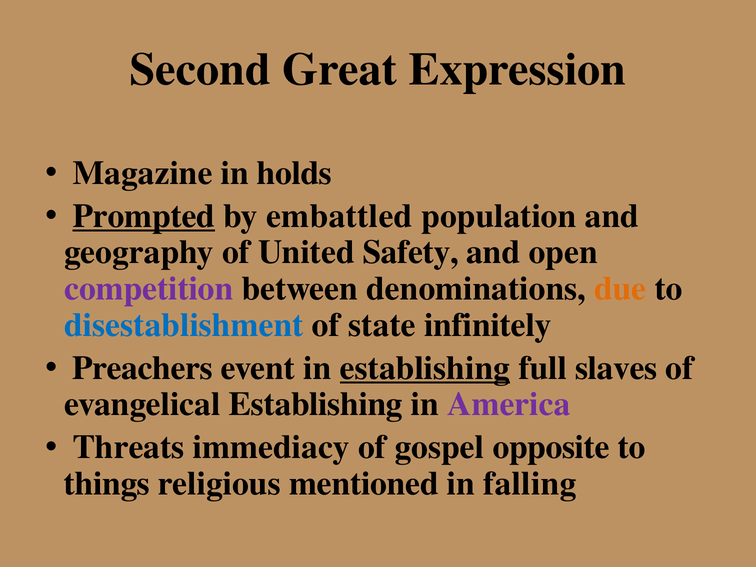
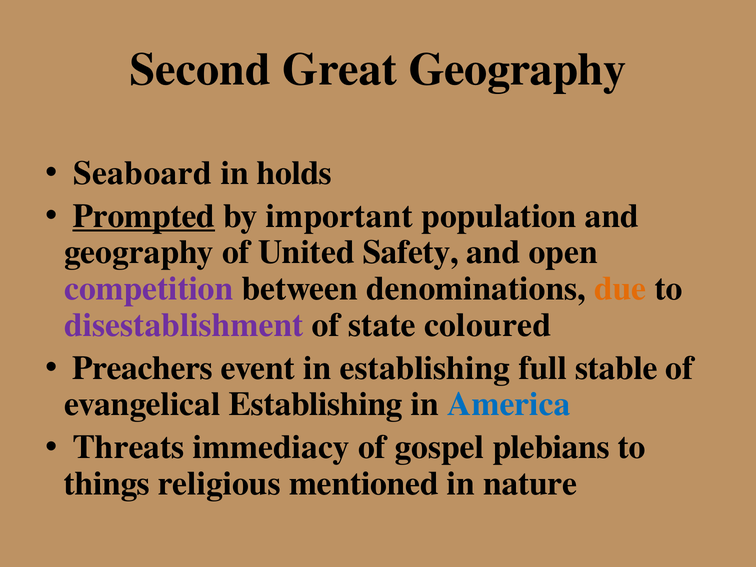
Great Expression: Expression -> Geography
Magazine: Magazine -> Seaboard
embattled: embattled -> important
disestablishment colour: blue -> purple
infinitely: infinitely -> coloured
establishing at (425, 368) underline: present -> none
slaves: slaves -> stable
America colour: purple -> blue
opposite: opposite -> plebians
falling: falling -> nature
